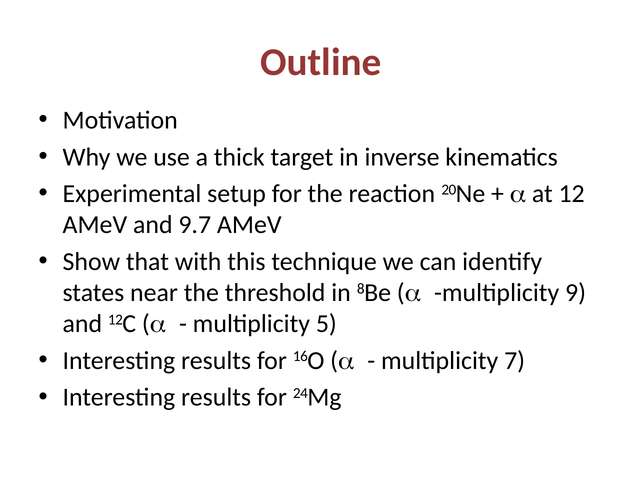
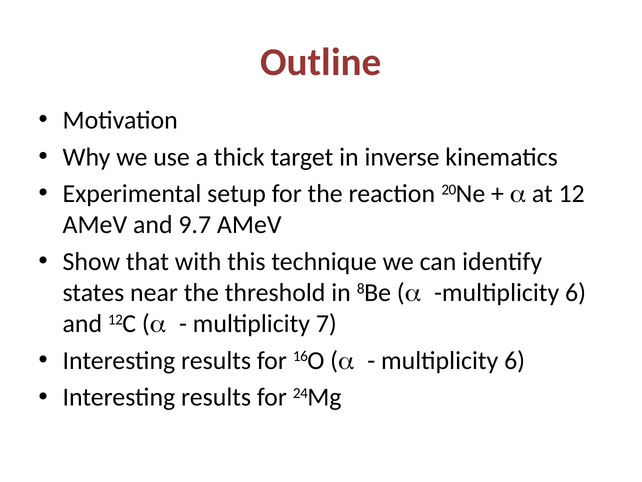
a multiplicity 9: 9 -> 6
5: 5 -> 7
7 at (515, 360): 7 -> 6
